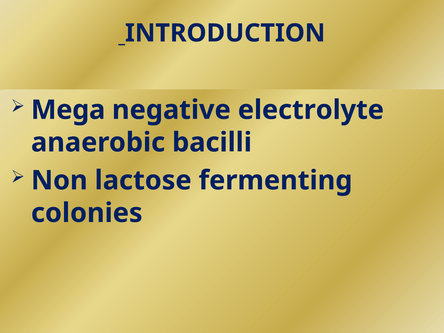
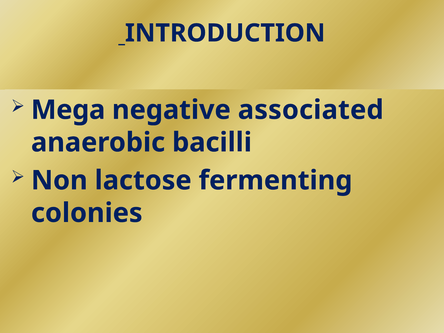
electrolyte: electrolyte -> associated
